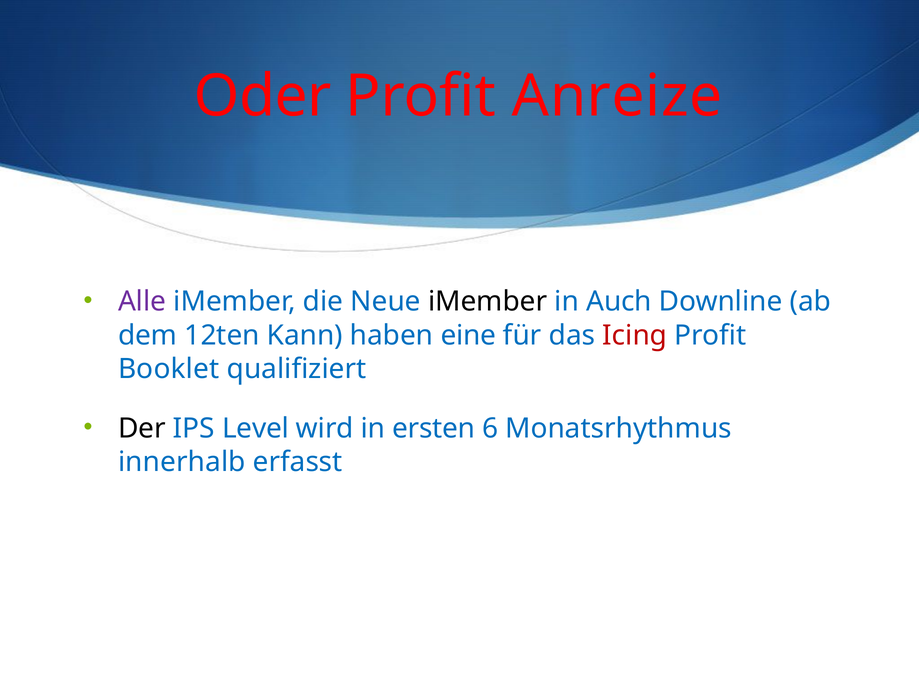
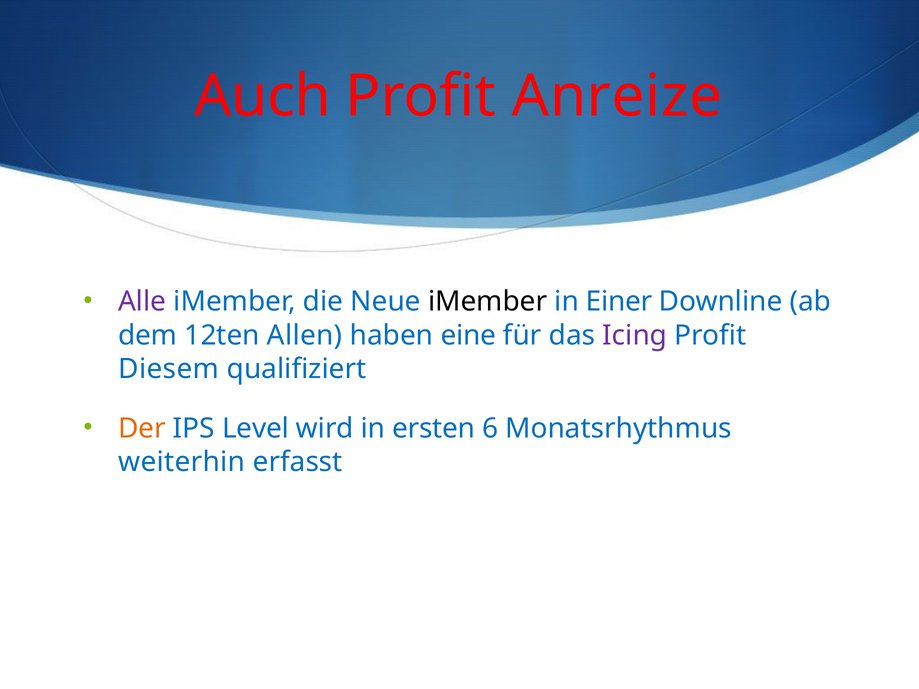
Oder: Oder -> Auch
Auch: Auch -> Einer
Kann: Kann -> Allen
Icing colour: red -> purple
Booklet: Booklet -> Diesem
Der colour: black -> orange
innerhalb: innerhalb -> weiterhin
